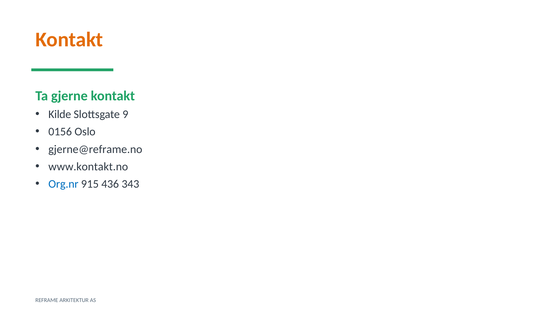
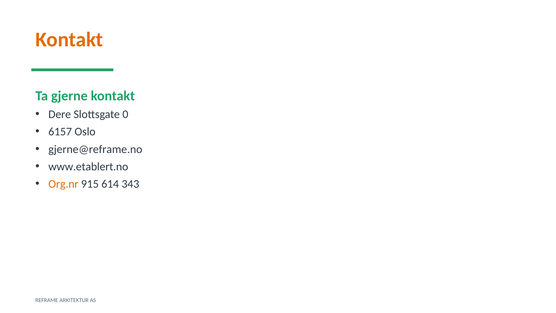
Kilde: Kilde -> Dere
9: 9 -> 0
0156: 0156 -> 6157
www.kontakt.no: www.kontakt.no -> www.etablert.no
Org.nr colour: blue -> orange
436: 436 -> 614
